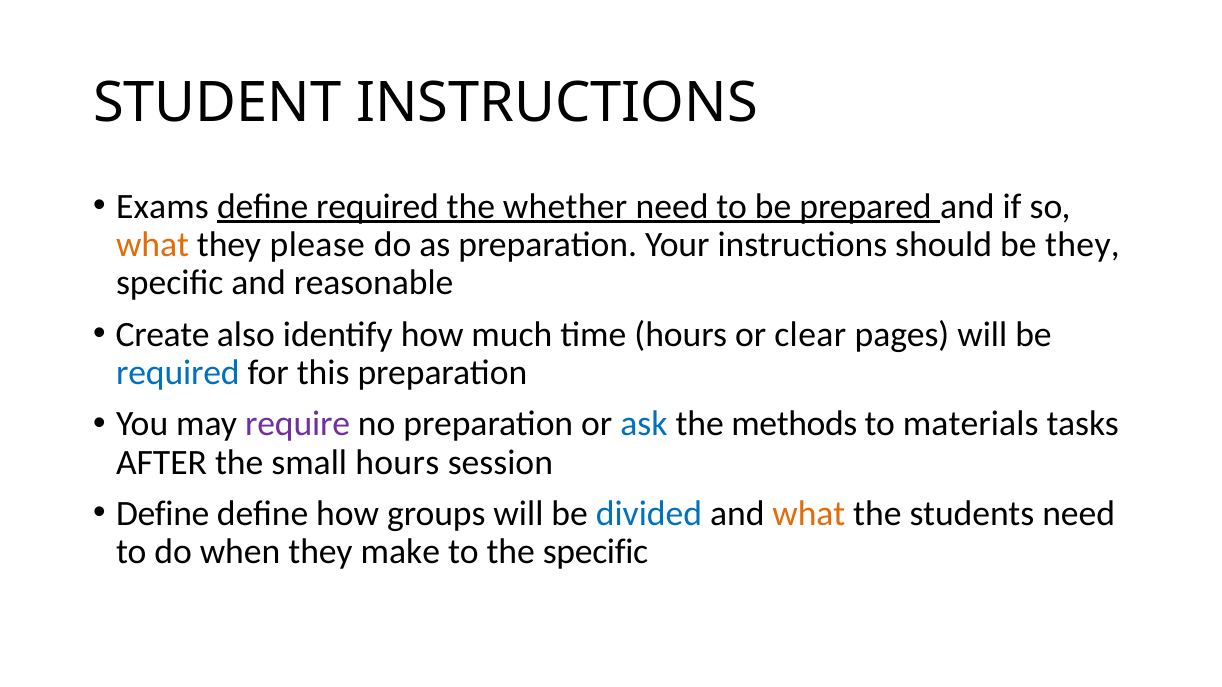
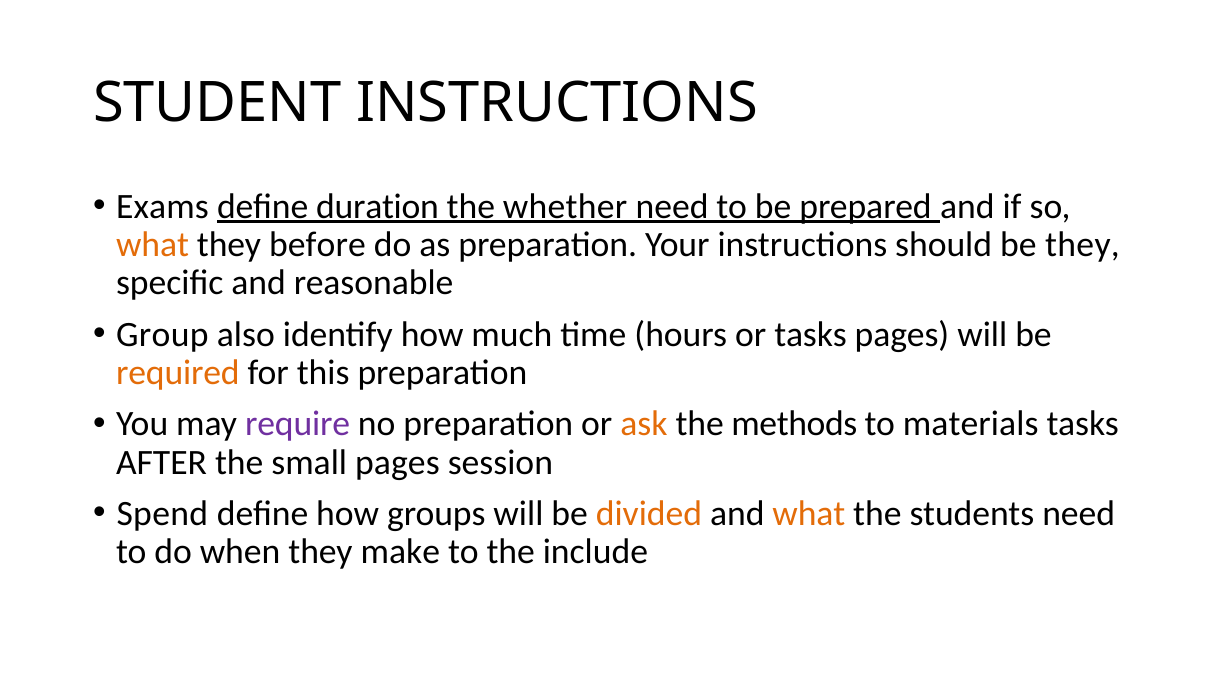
define required: required -> duration
please: please -> before
Create: Create -> Group
or clear: clear -> tasks
required at (178, 373) colour: blue -> orange
ask colour: blue -> orange
small hours: hours -> pages
Define at (163, 514): Define -> Spend
divided colour: blue -> orange
the specific: specific -> include
